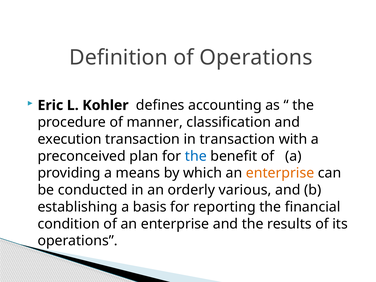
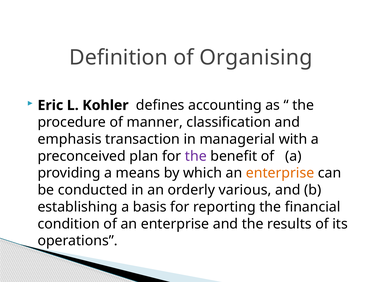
of Operations: Operations -> Organising
execution: execution -> emphasis
in transaction: transaction -> managerial
the at (196, 156) colour: blue -> purple
